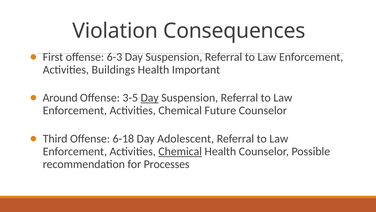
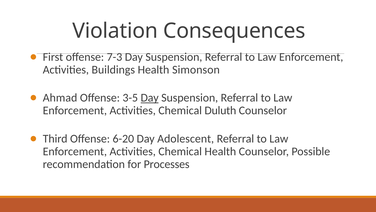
6-3: 6-3 -> 7-3
Important: Important -> Simonson
Around: Around -> Ahmad
Future: Future -> Duluth
6-18: 6-18 -> 6-20
Chemical at (180, 151) underline: present -> none
